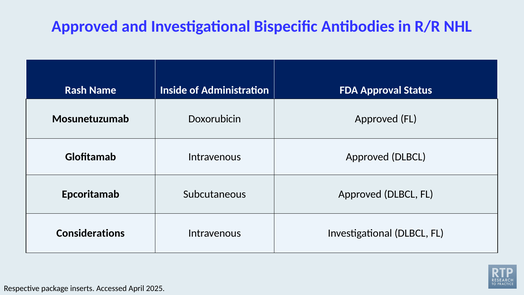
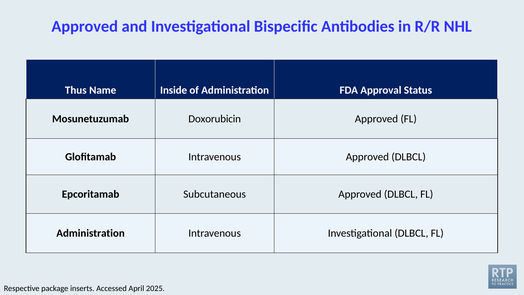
Rash: Rash -> Thus
Considerations at (91, 233): Considerations -> Administration
